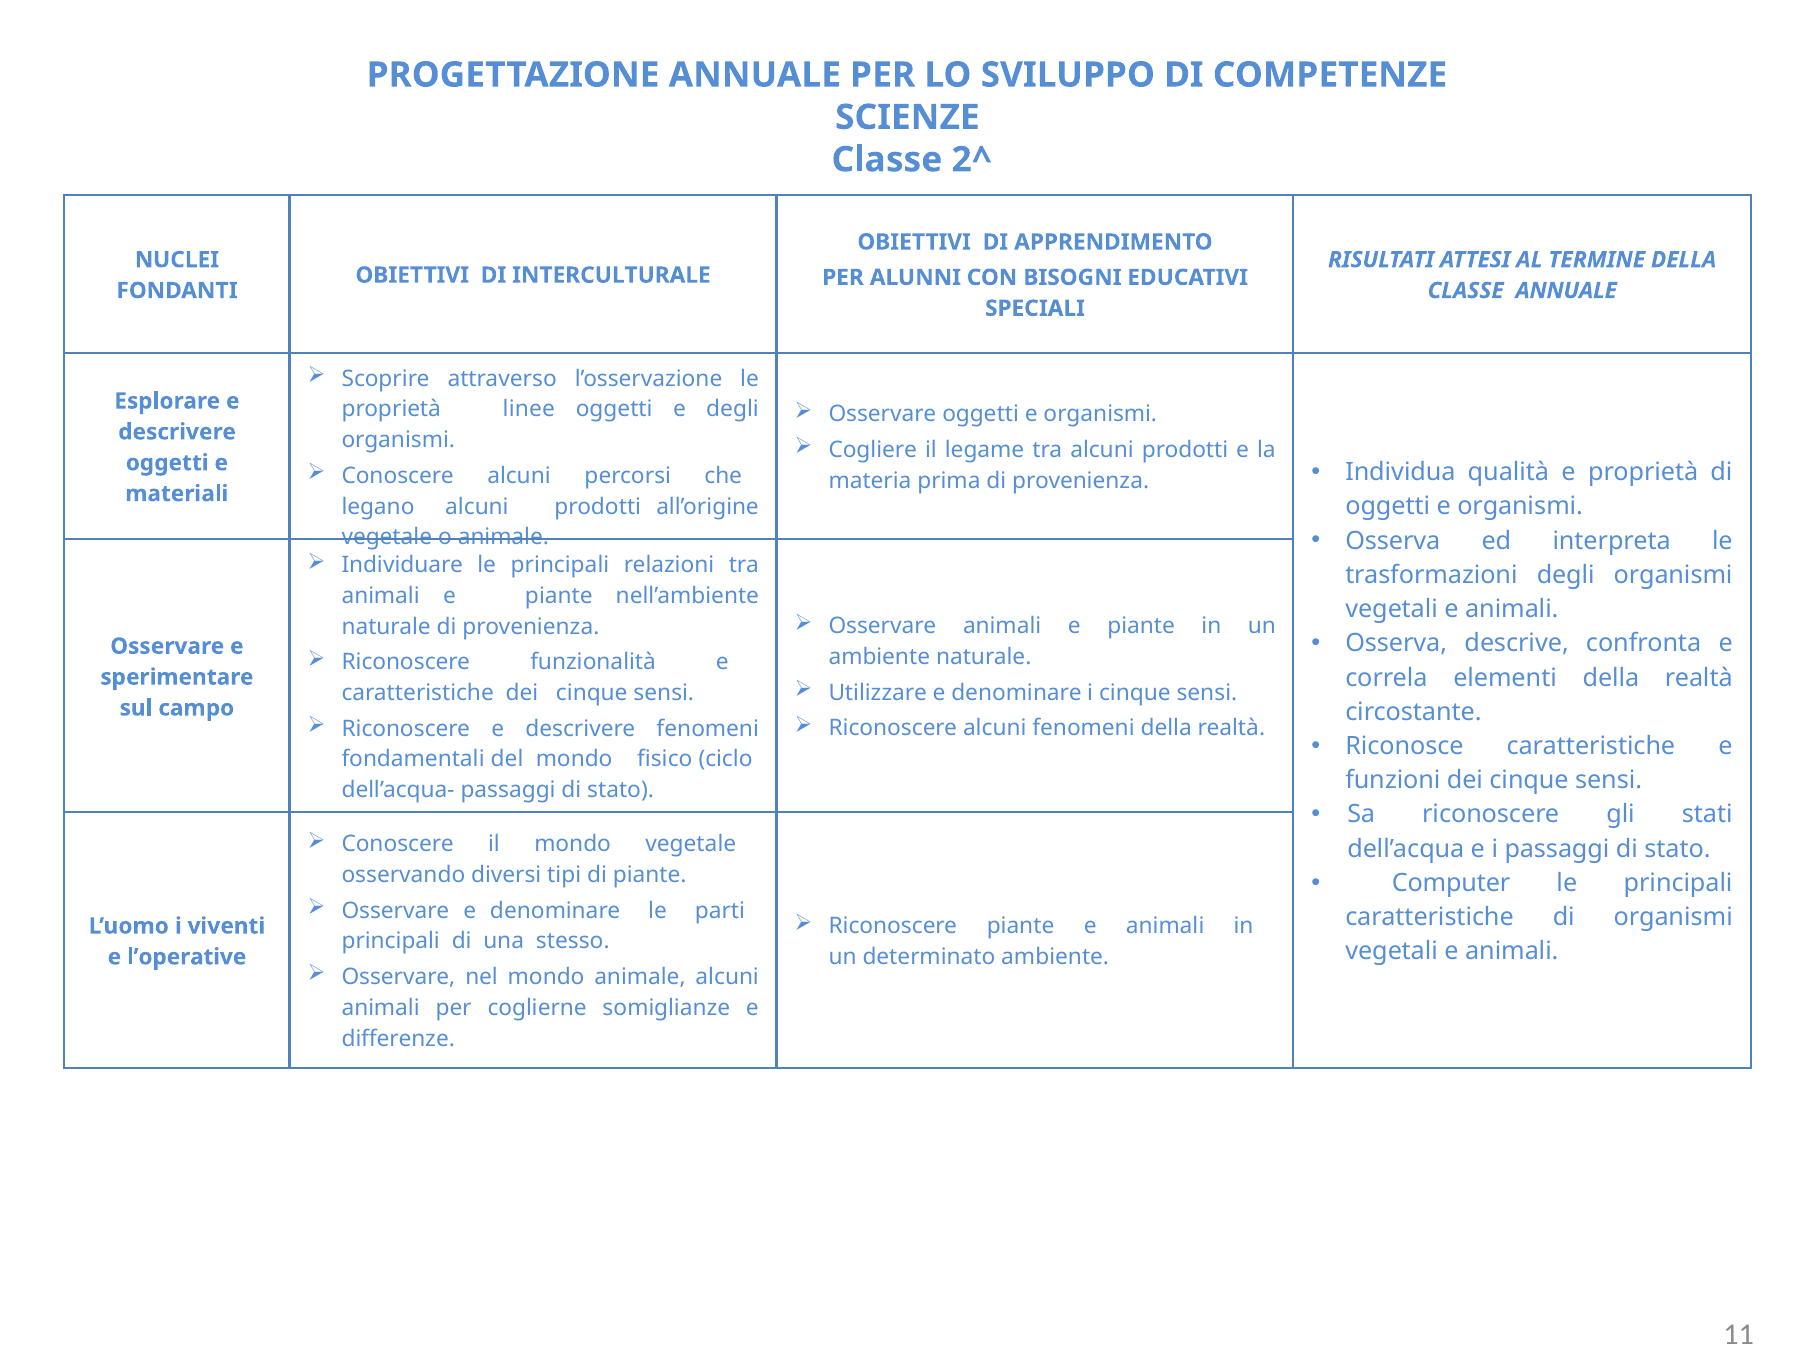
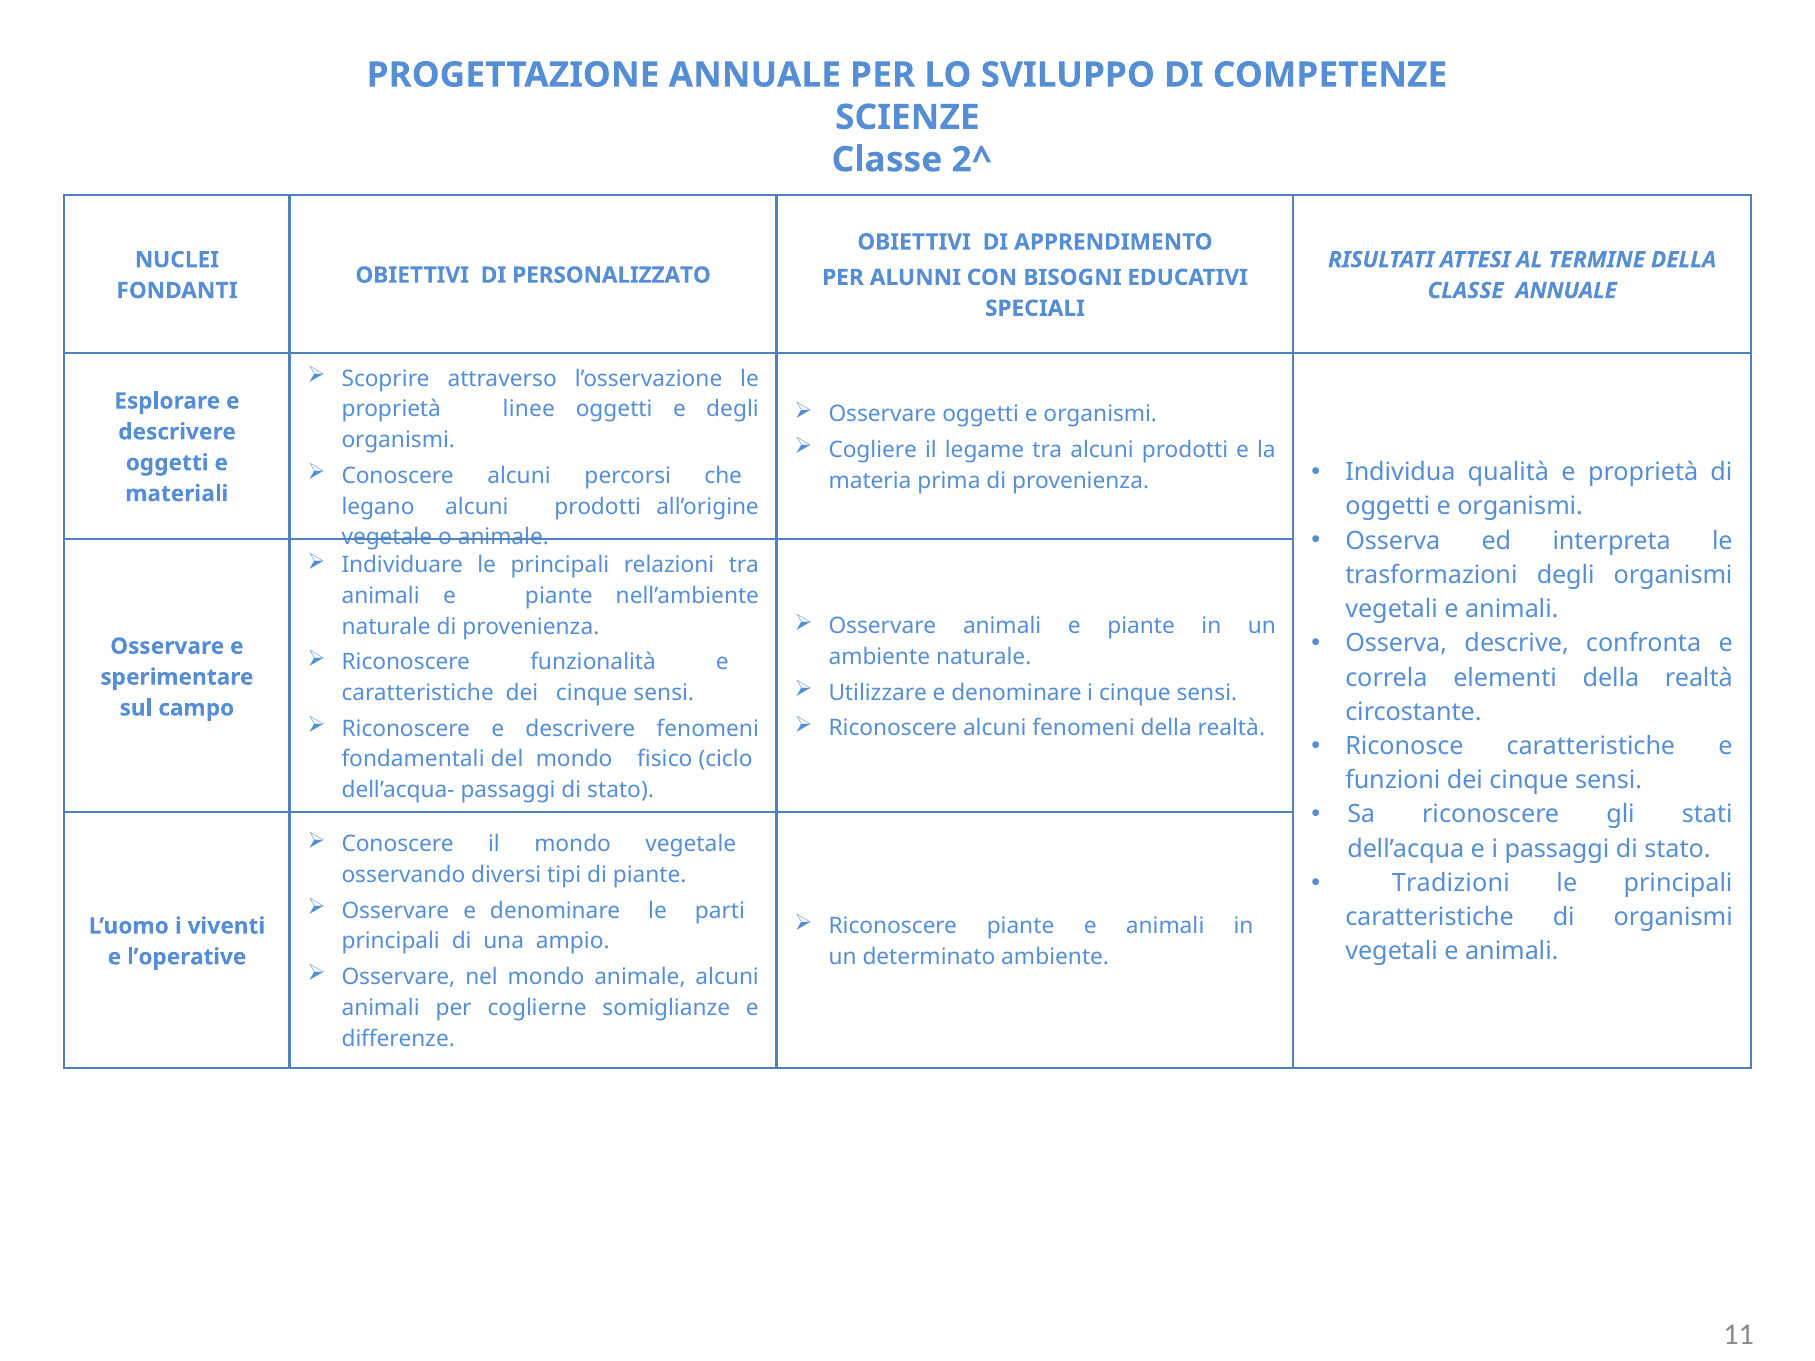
INTERCULTURALE: INTERCULTURALE -> PERSONALIZZATO
Computer: Computer -> Tradizioni
stesso: stesso -> ampio
